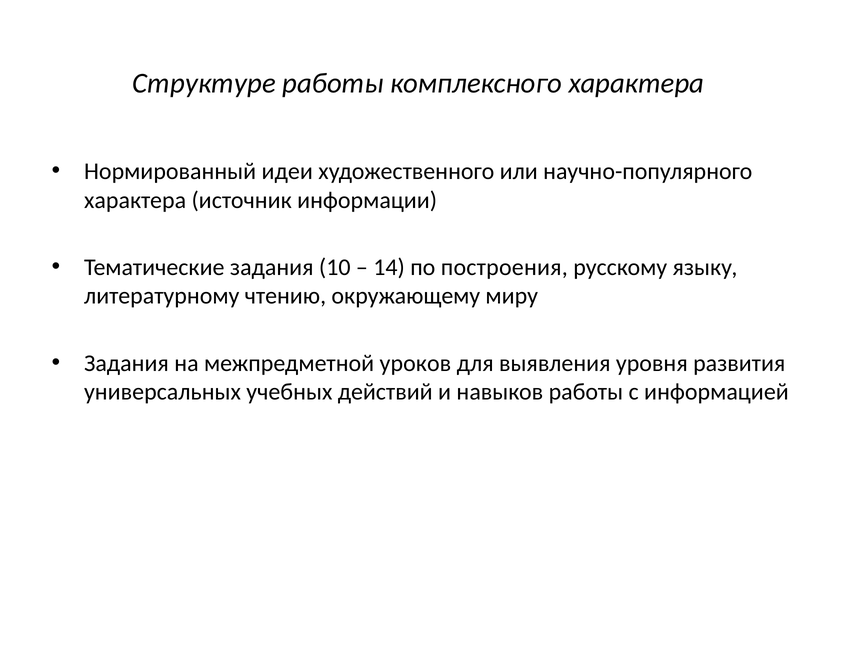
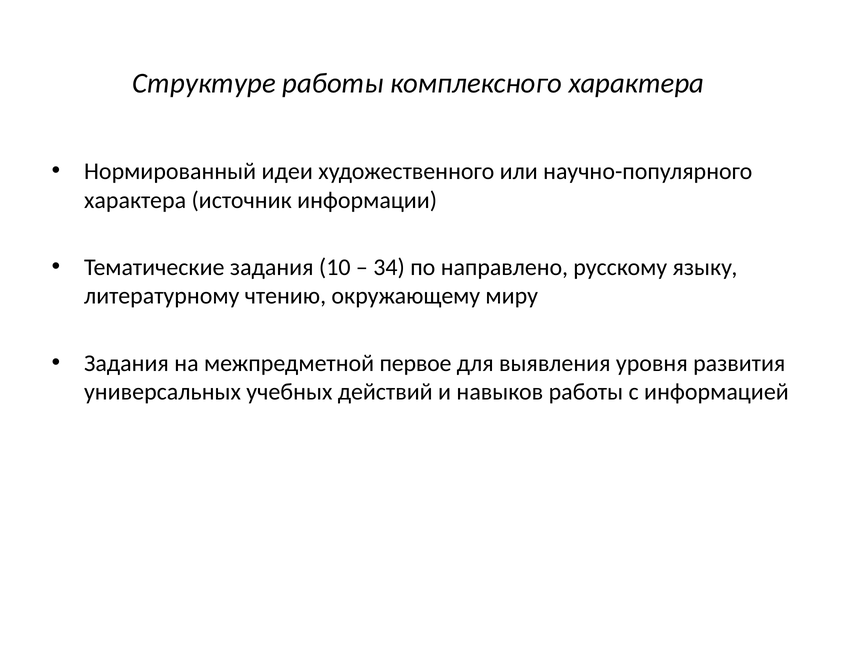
14: 14 -> 34
построения: построения -> направлено
уроков: уроков -> первое
